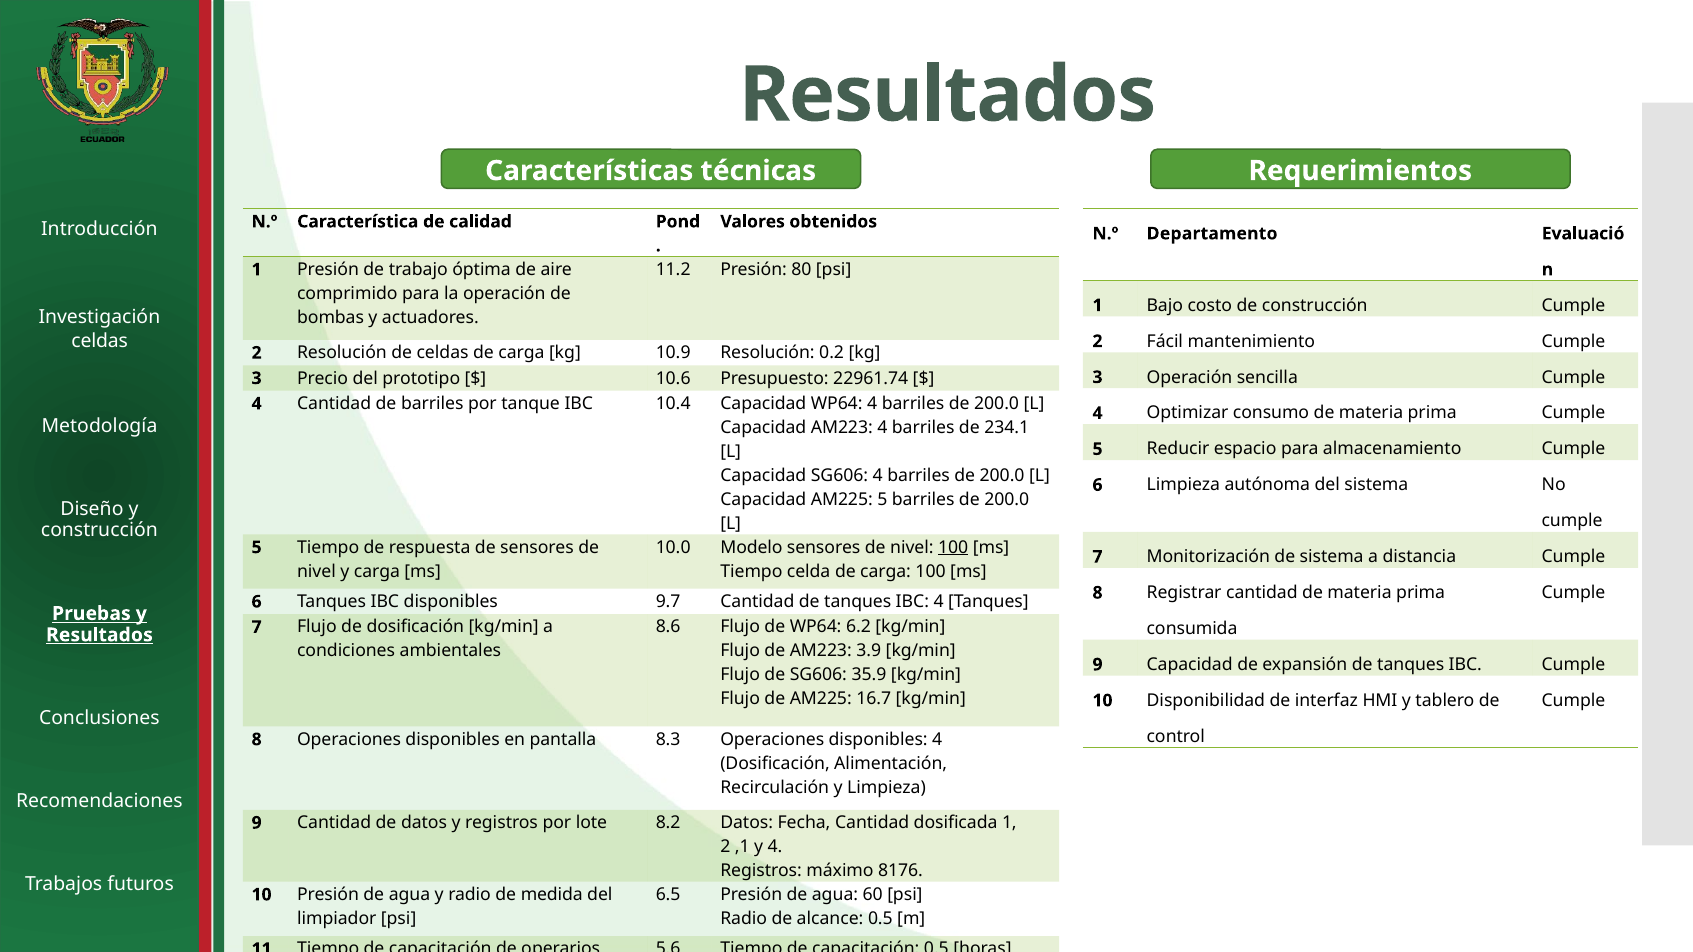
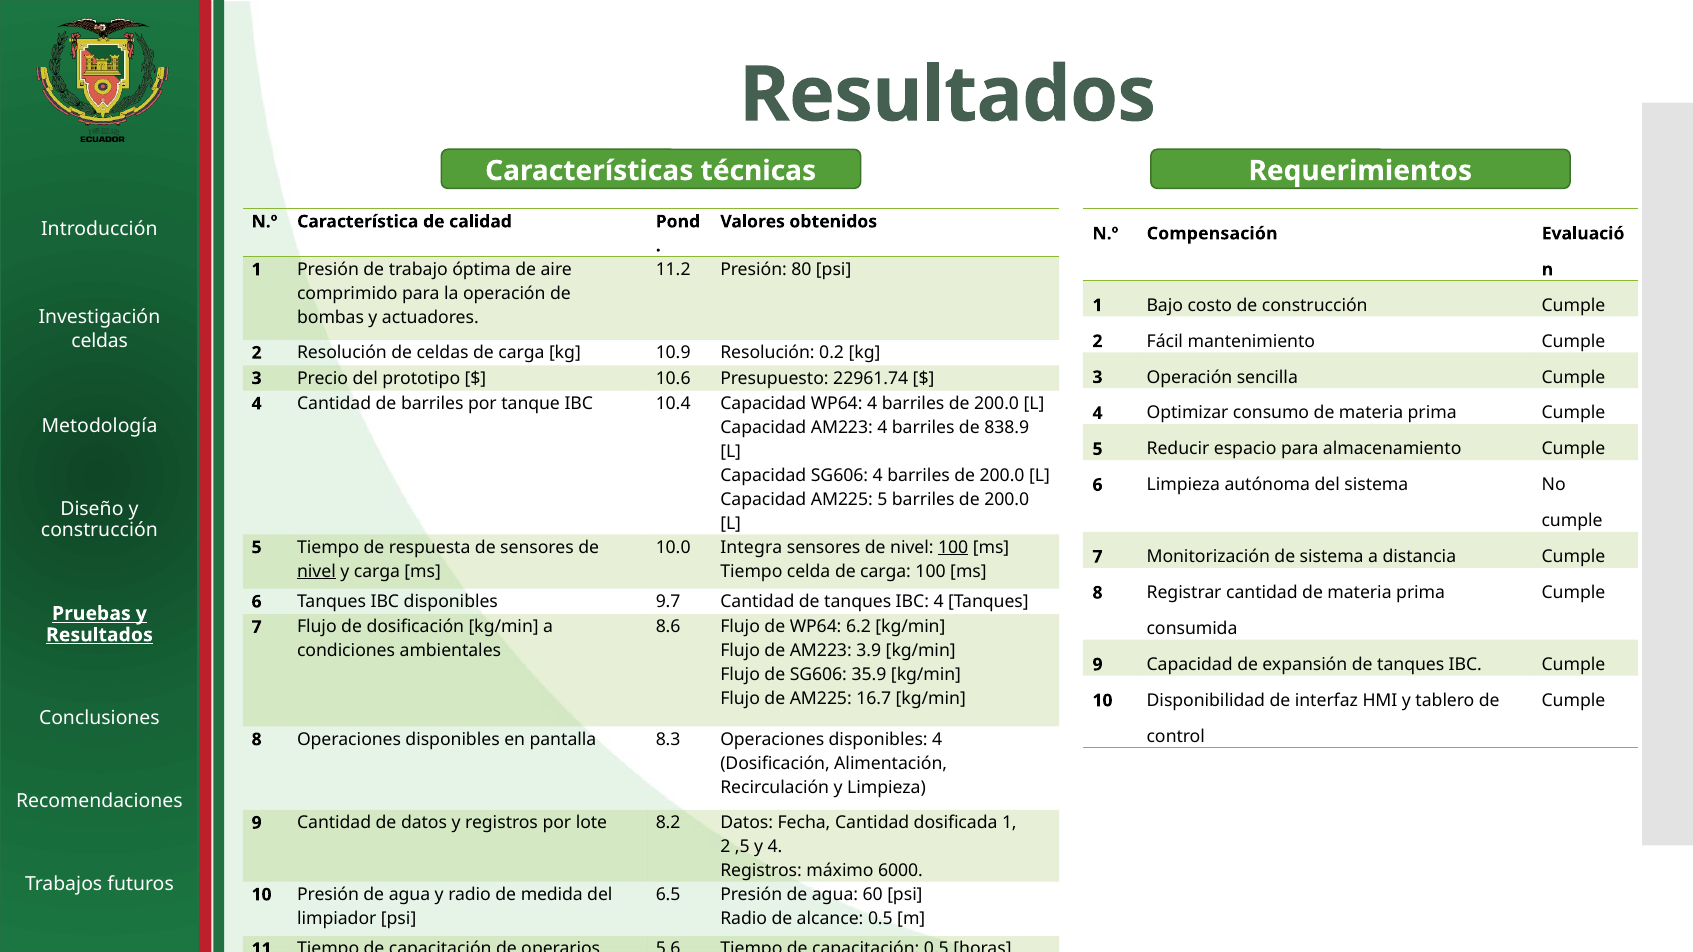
Departamento: Departamento -> Compensación
234.1: 234.1 -> 838.9
Modelo: Modelo -> Integra
nivel at (316, 571) underline: none -> present
,1: ,1 -> ,5
8176: 8176 -> 6000
